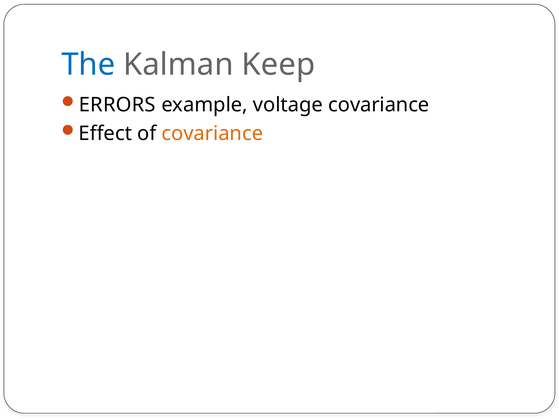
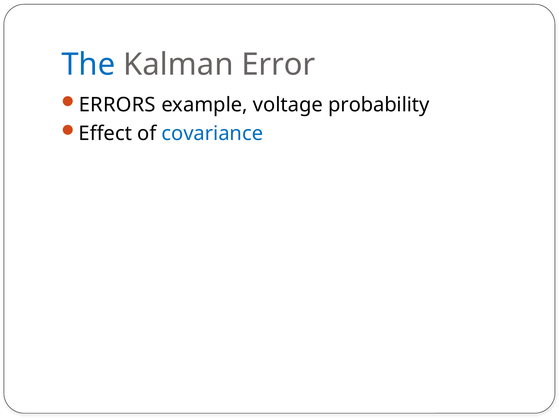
Keep: Keep -> Error
voltage covariance: covariance -> probability
covariance at (212, 134) colour: orange -> blue
